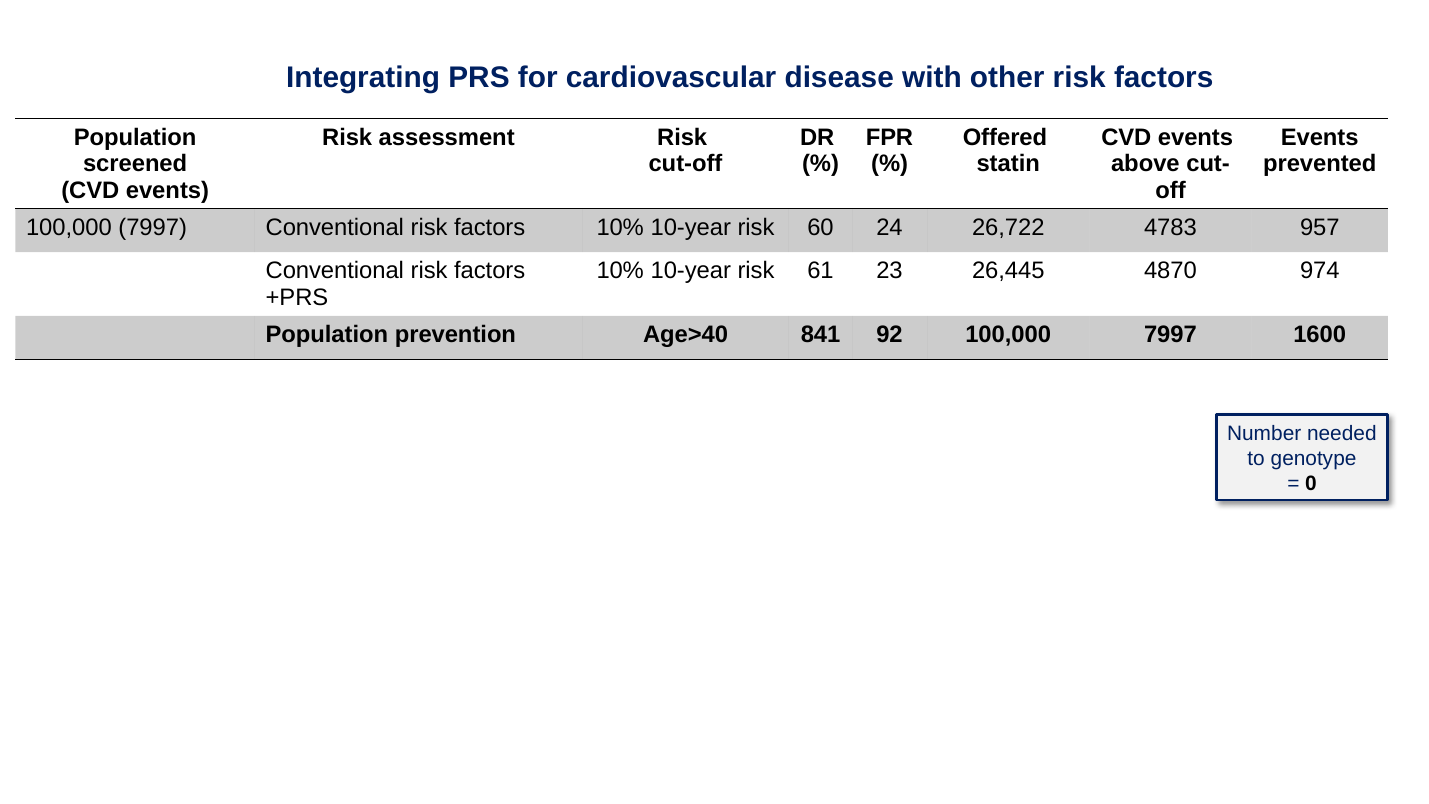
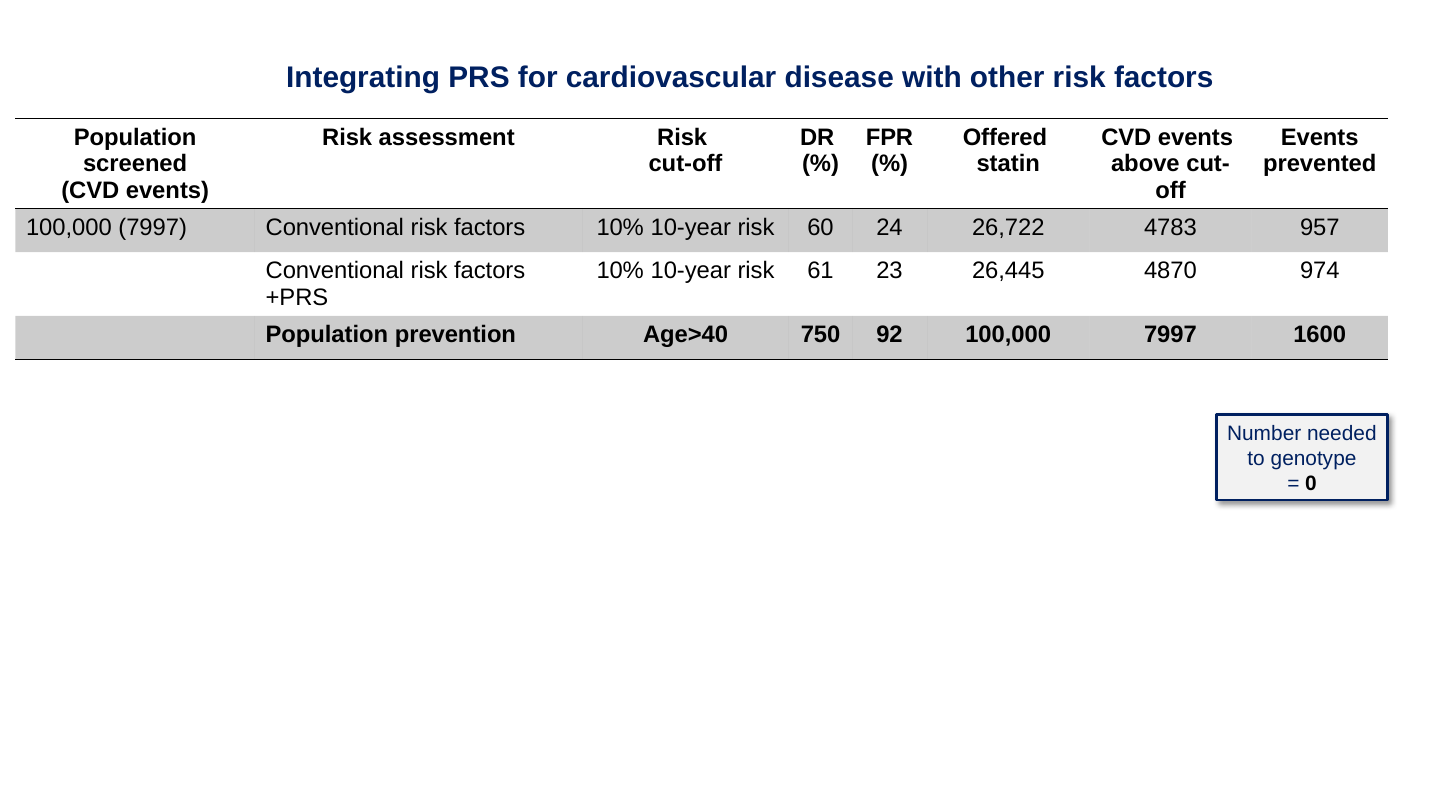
841: 841 -> 750
